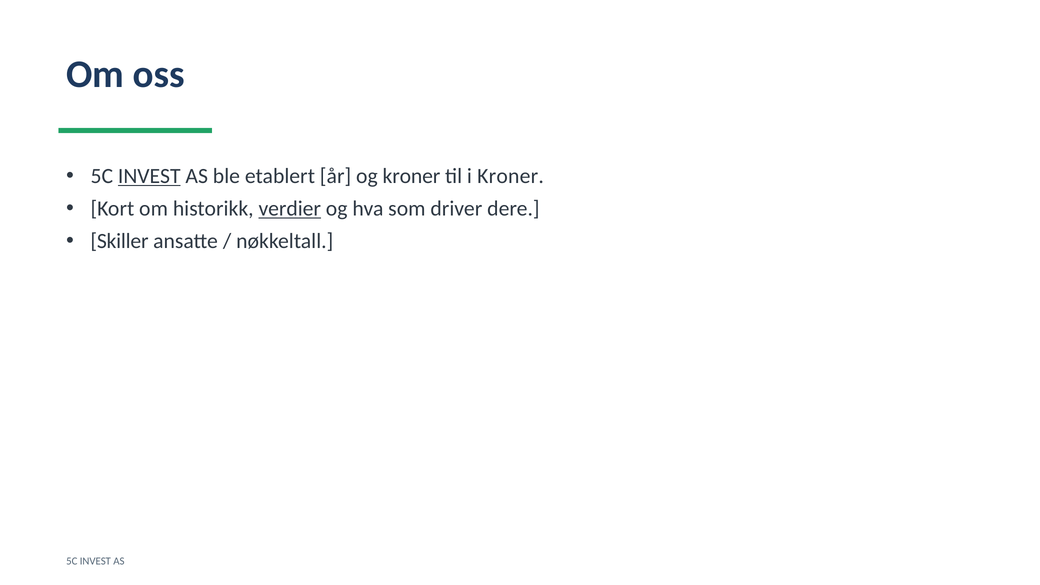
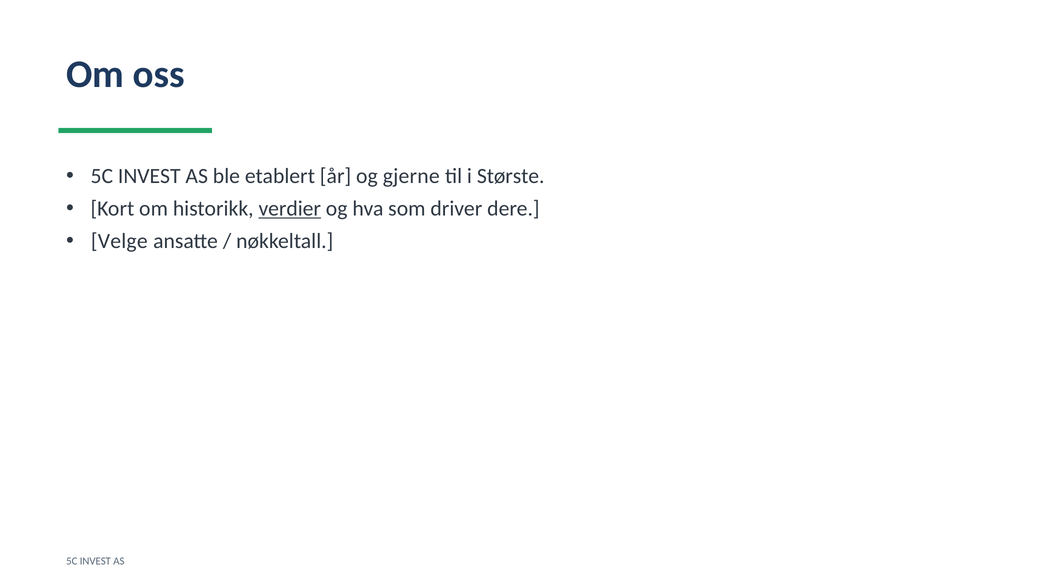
INVEST at (149, 176) underline: present -> none
og kroner: kroner -> gjerne
i Kroner: Kroner -> Største
Skiller: Skiller -> Velge
